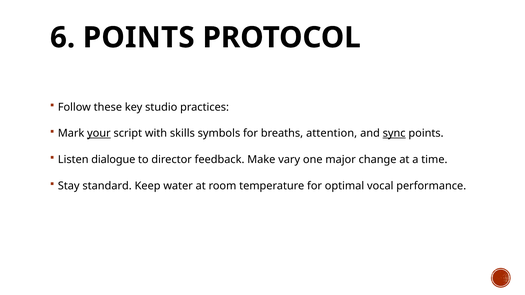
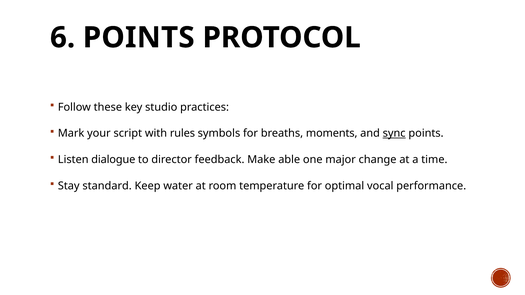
your underline: present -> none
skills: skills -> rules
attention: attention -> moments
vary: vary -> able
